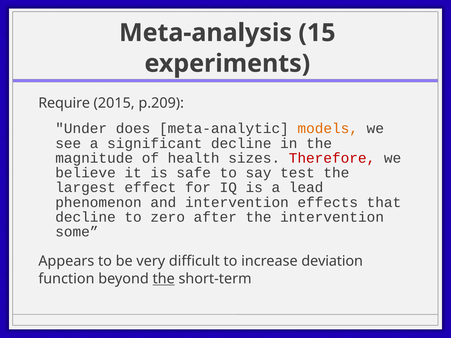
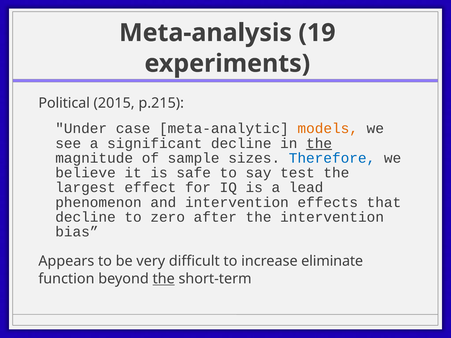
15: 15 -> 19
Require: Require -> Political
p.209: p.209 -> p.215
does: does -> case
the at (319, 143) underline: none -> present
health: health -> sample
Therefore colour: red -> blue
some: some -> bias
deviation: deviation -> eliminate
